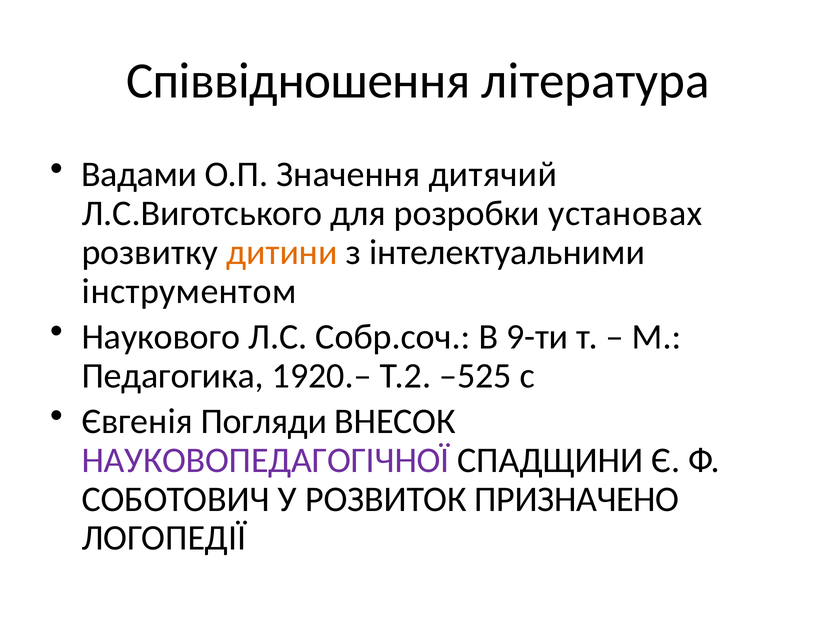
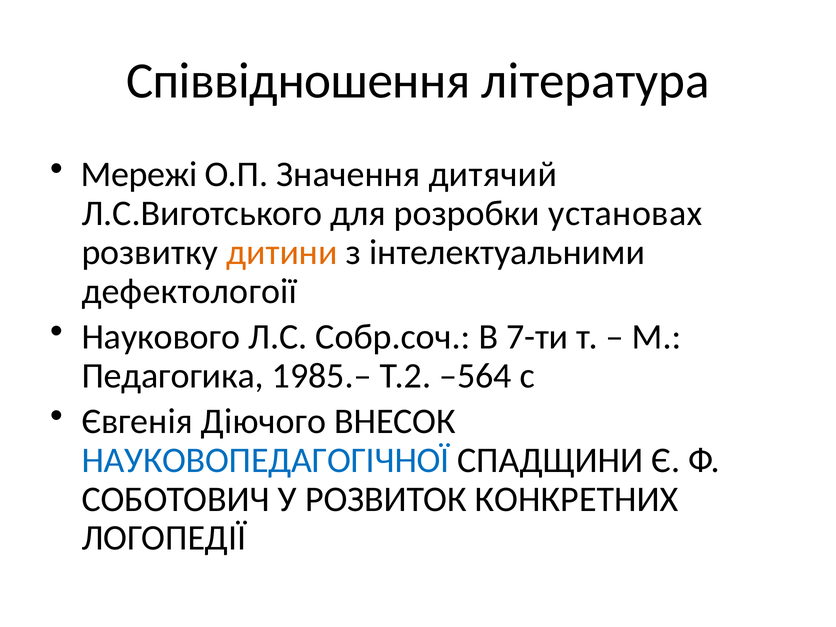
Вадами: Вадами -> Мережі
інструментом: інструментом -> дефектологоії
9-ти: 9-ти -> 7-ти
1920.–: 1920.– -> 1985.–
–525: –525 -> –564
Погляди: Погляди -> Діючого
НАУКОВОПЕДАГОГІЧНОЇ colour: purple -> blue
ПРИЗНАЧЕНО: ПРИЗНАЧЕНО -> КОНКРЕТНИХ
